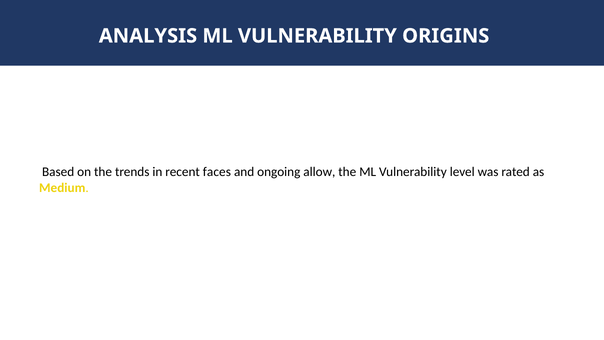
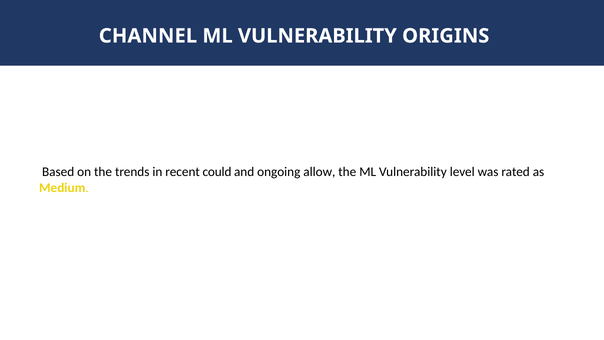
ANALYSIS: ANALYSIS -> CHANNEL
faces: faces -> could
